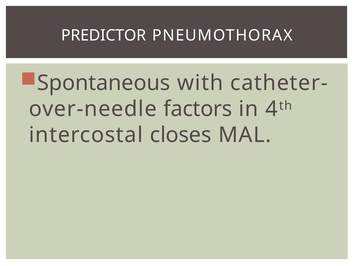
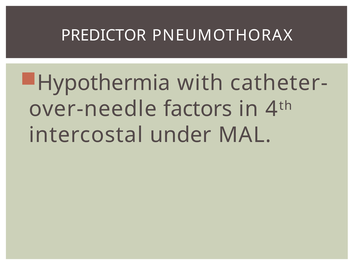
Spontaneous: Spontaneous -> Hypothermia
closes: closes -> under
